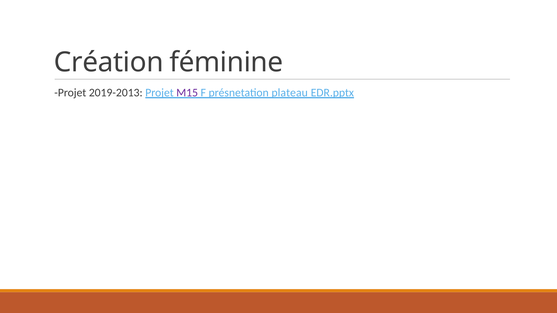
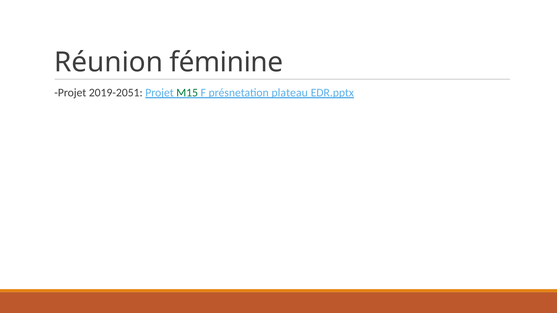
Création: Création -> Réunion
2019-2013: 2019-2013 -> 2019-2051
M15 colour: purple -> green
